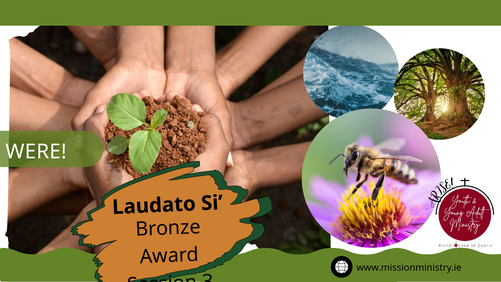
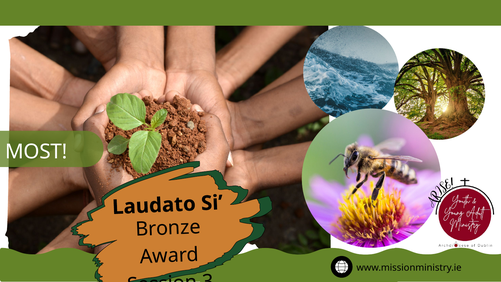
WERE: WERE -> MOST
